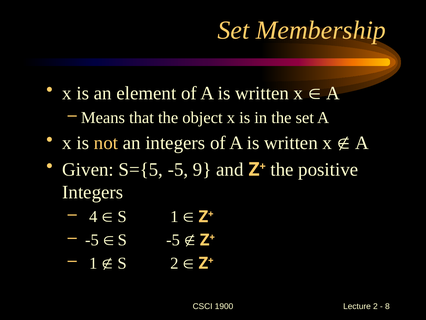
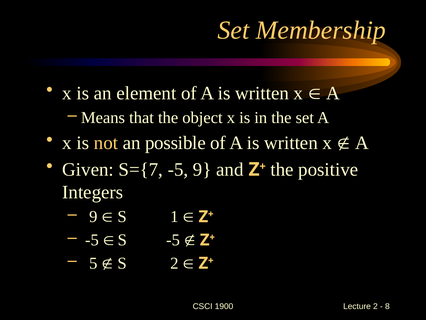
an integers: integers -> possible
S={5: S={5 -> S={7
4 at (93, 216): 4 -> 9
1 at (93, 263): 1 -> 5
